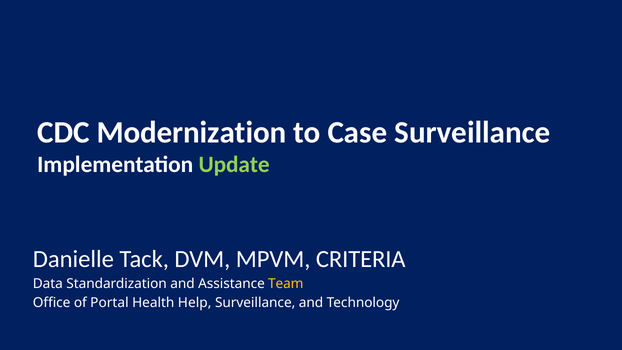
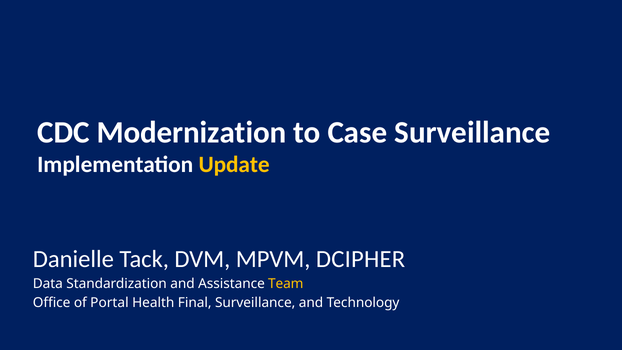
Update colour: light green -> yellow
CRITERIA: CRITERIA -> DCIPHER
Help: Help -> Final
